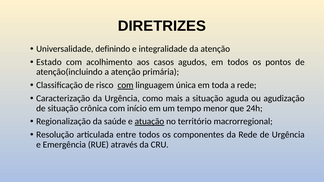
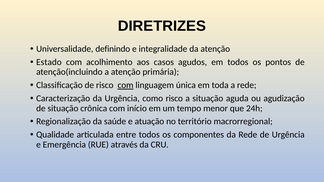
como mais: mais -> risco
atuação underline: present -> none
Resolução: Resolução -> Qualidade
